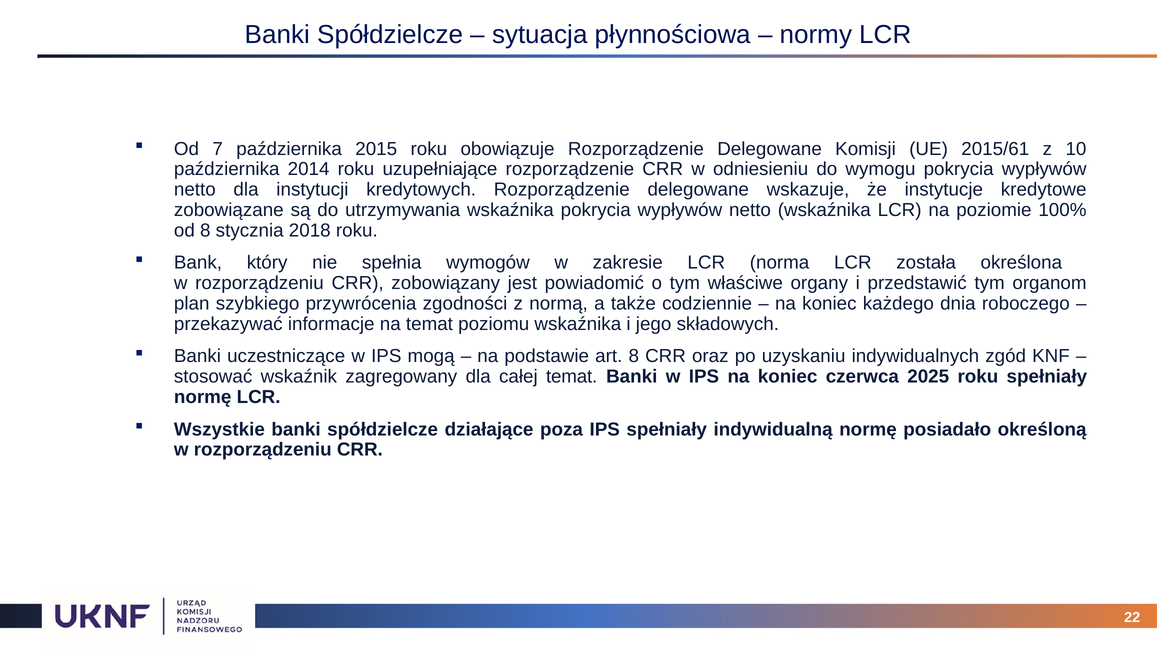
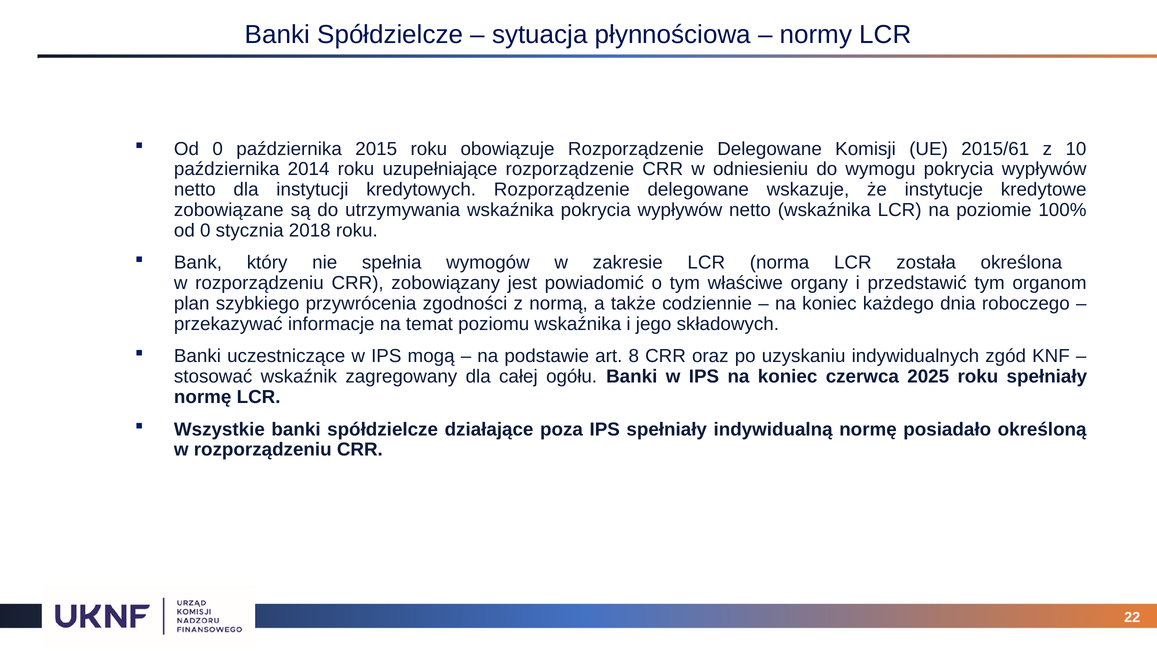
7 at (218, 149): 7 -> 0
8 at (205, 230): 8 -> 0
całej temat: temat -> ogółu
